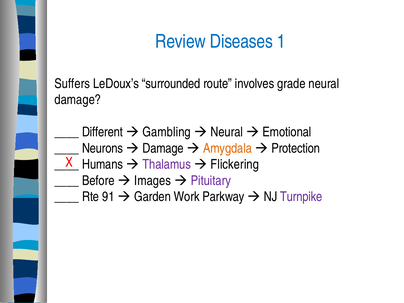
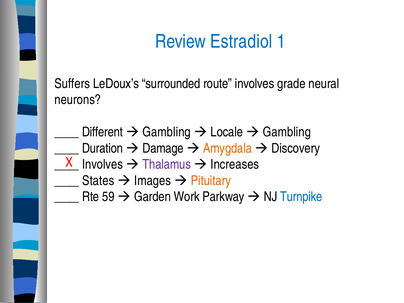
Diseases: Diseases -> Estradiol
damage at (78, 100): damage -> neurons
Neural at (227, 132): Neural -> Locale
Emotional at (287, 132): Emotional -> Gambling
Neurons: Neurons -> Duration
Protection: Protection -> Discovery
Humans at (103, 165): Humans -> Involves
Flickering: Flickering -> Increases
Before: Before -> States
Pituitary colour: purple -> orange
91: 91 -> 59
Turnpike colour: purple -> blue
